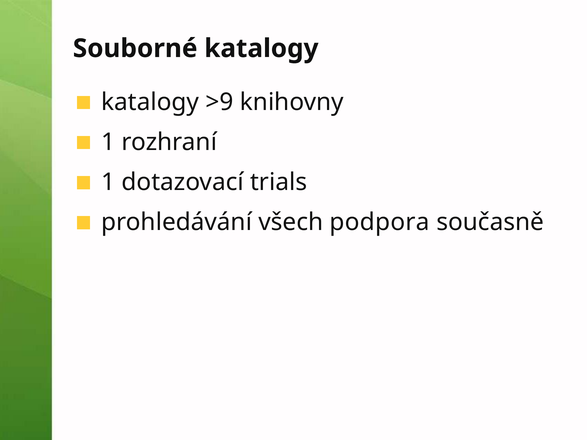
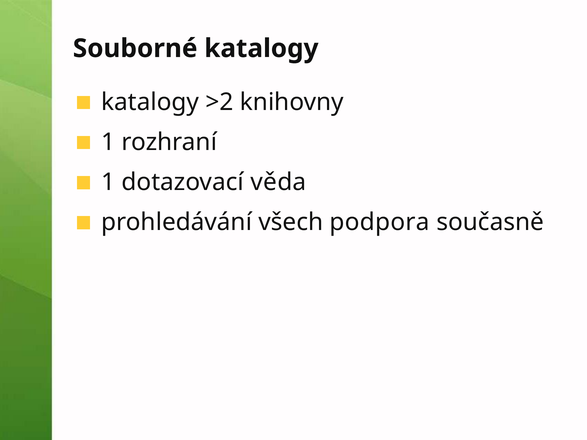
>9: >9 -> >2
trials: trials -> věda
